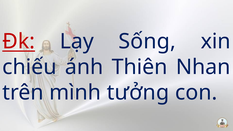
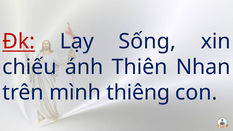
tưởng: tưởng -> thiêng
